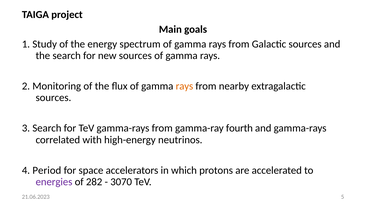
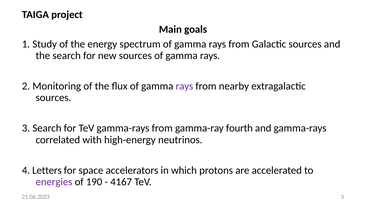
rays at (184, 86) colour: orange -> purple
Period: Period -> Letters
282: 282 -> 190
3070: 3070 -> 4167
